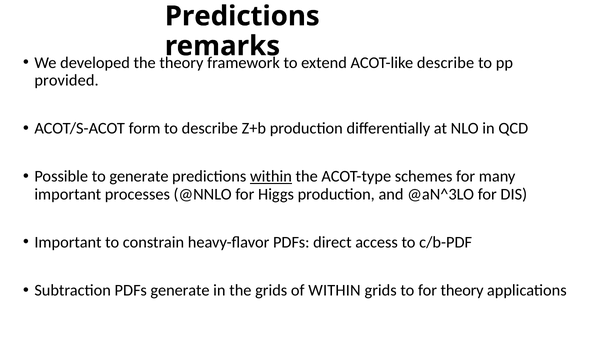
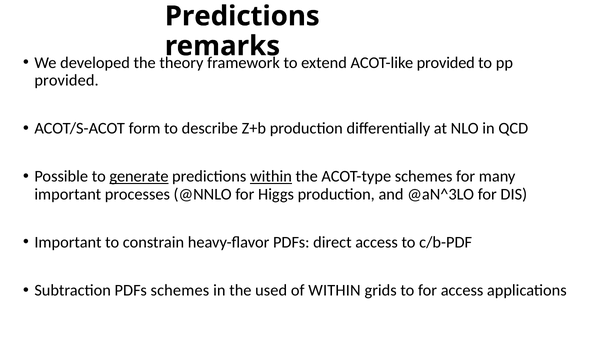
ACOT-like describe: describe -> provided
generate at (139, 176) underline: none -> present
PDFs generate: generate -> schemes
the grids: grids -> used
for theory: theory -> access
